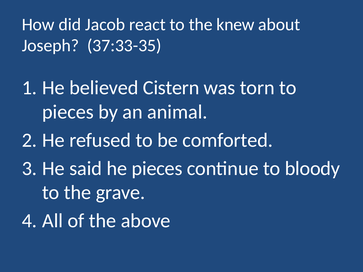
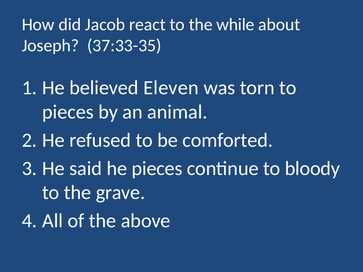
knew: knew -> while
Cistern: Cistern -> Eleven
